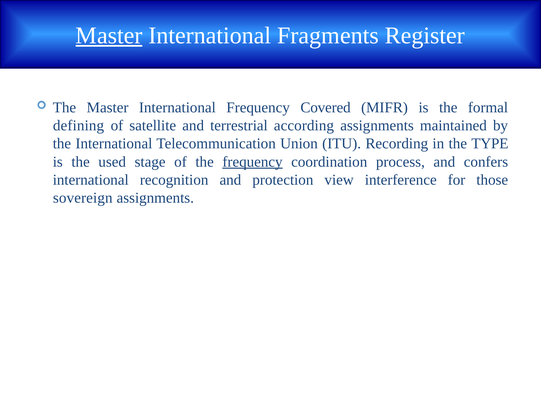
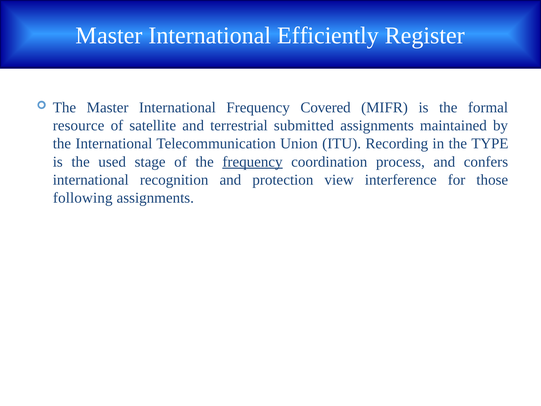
Master at (109, 35) underline: present -> none
Fragments: Fragments -> Efficiently
defining: defining -> resource
according: according -> submitted
sovereign: sovereign -> following
